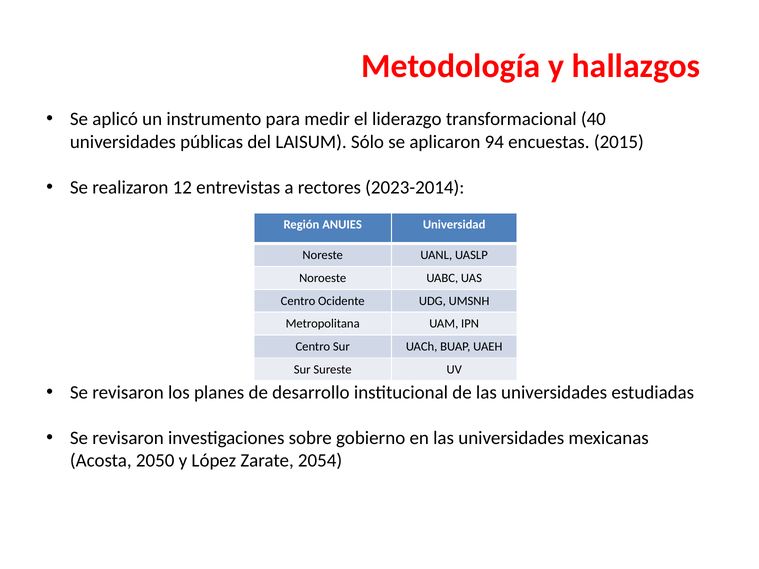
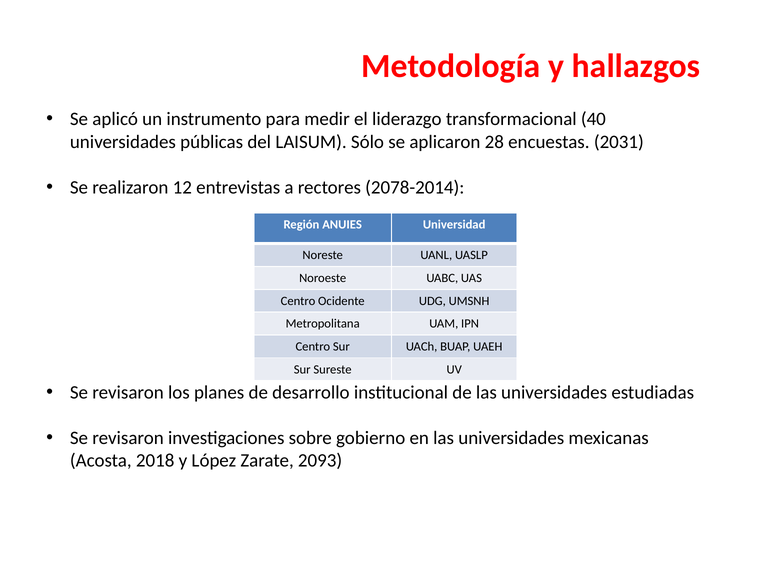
94: 94 -> 28
2015: 2015 -> 2031
2023-2014: 2023-2014 -> 2078-2014
2050: 2050 -> 2018
2054: 2054 -> 2093
